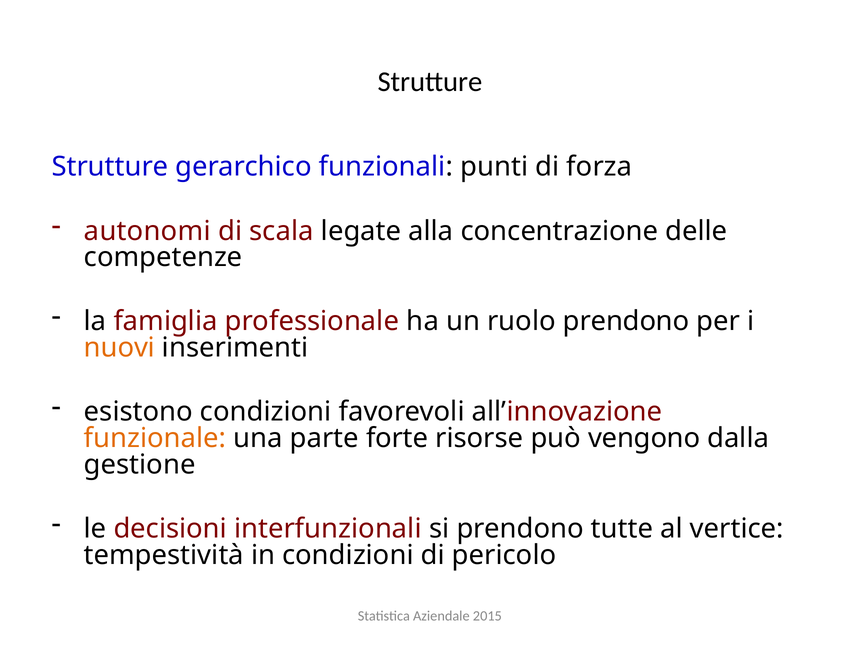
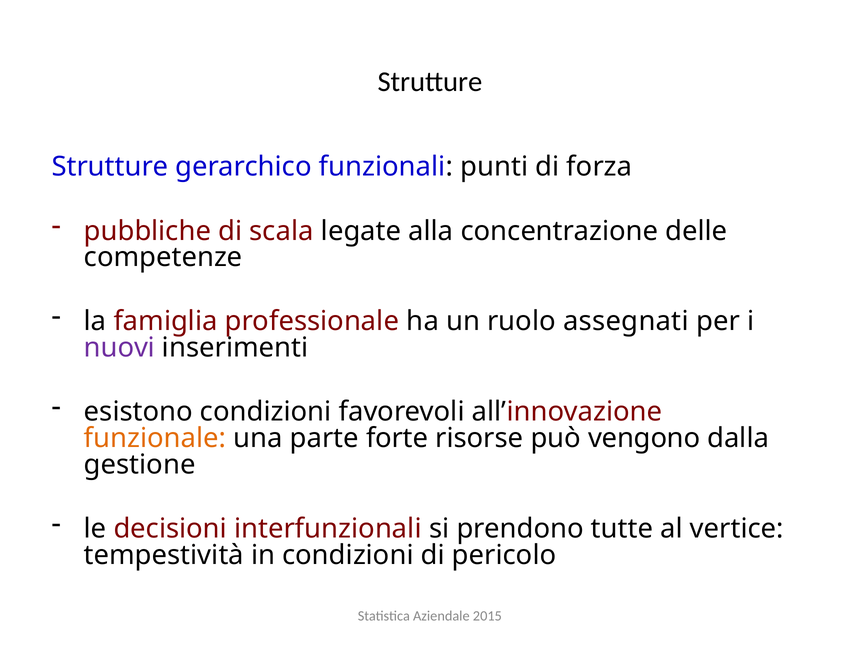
autonomi: autonomi -> pubbliche
ruolo prendono: prendono -> assegnati
nuovi colour: orange -> purple
